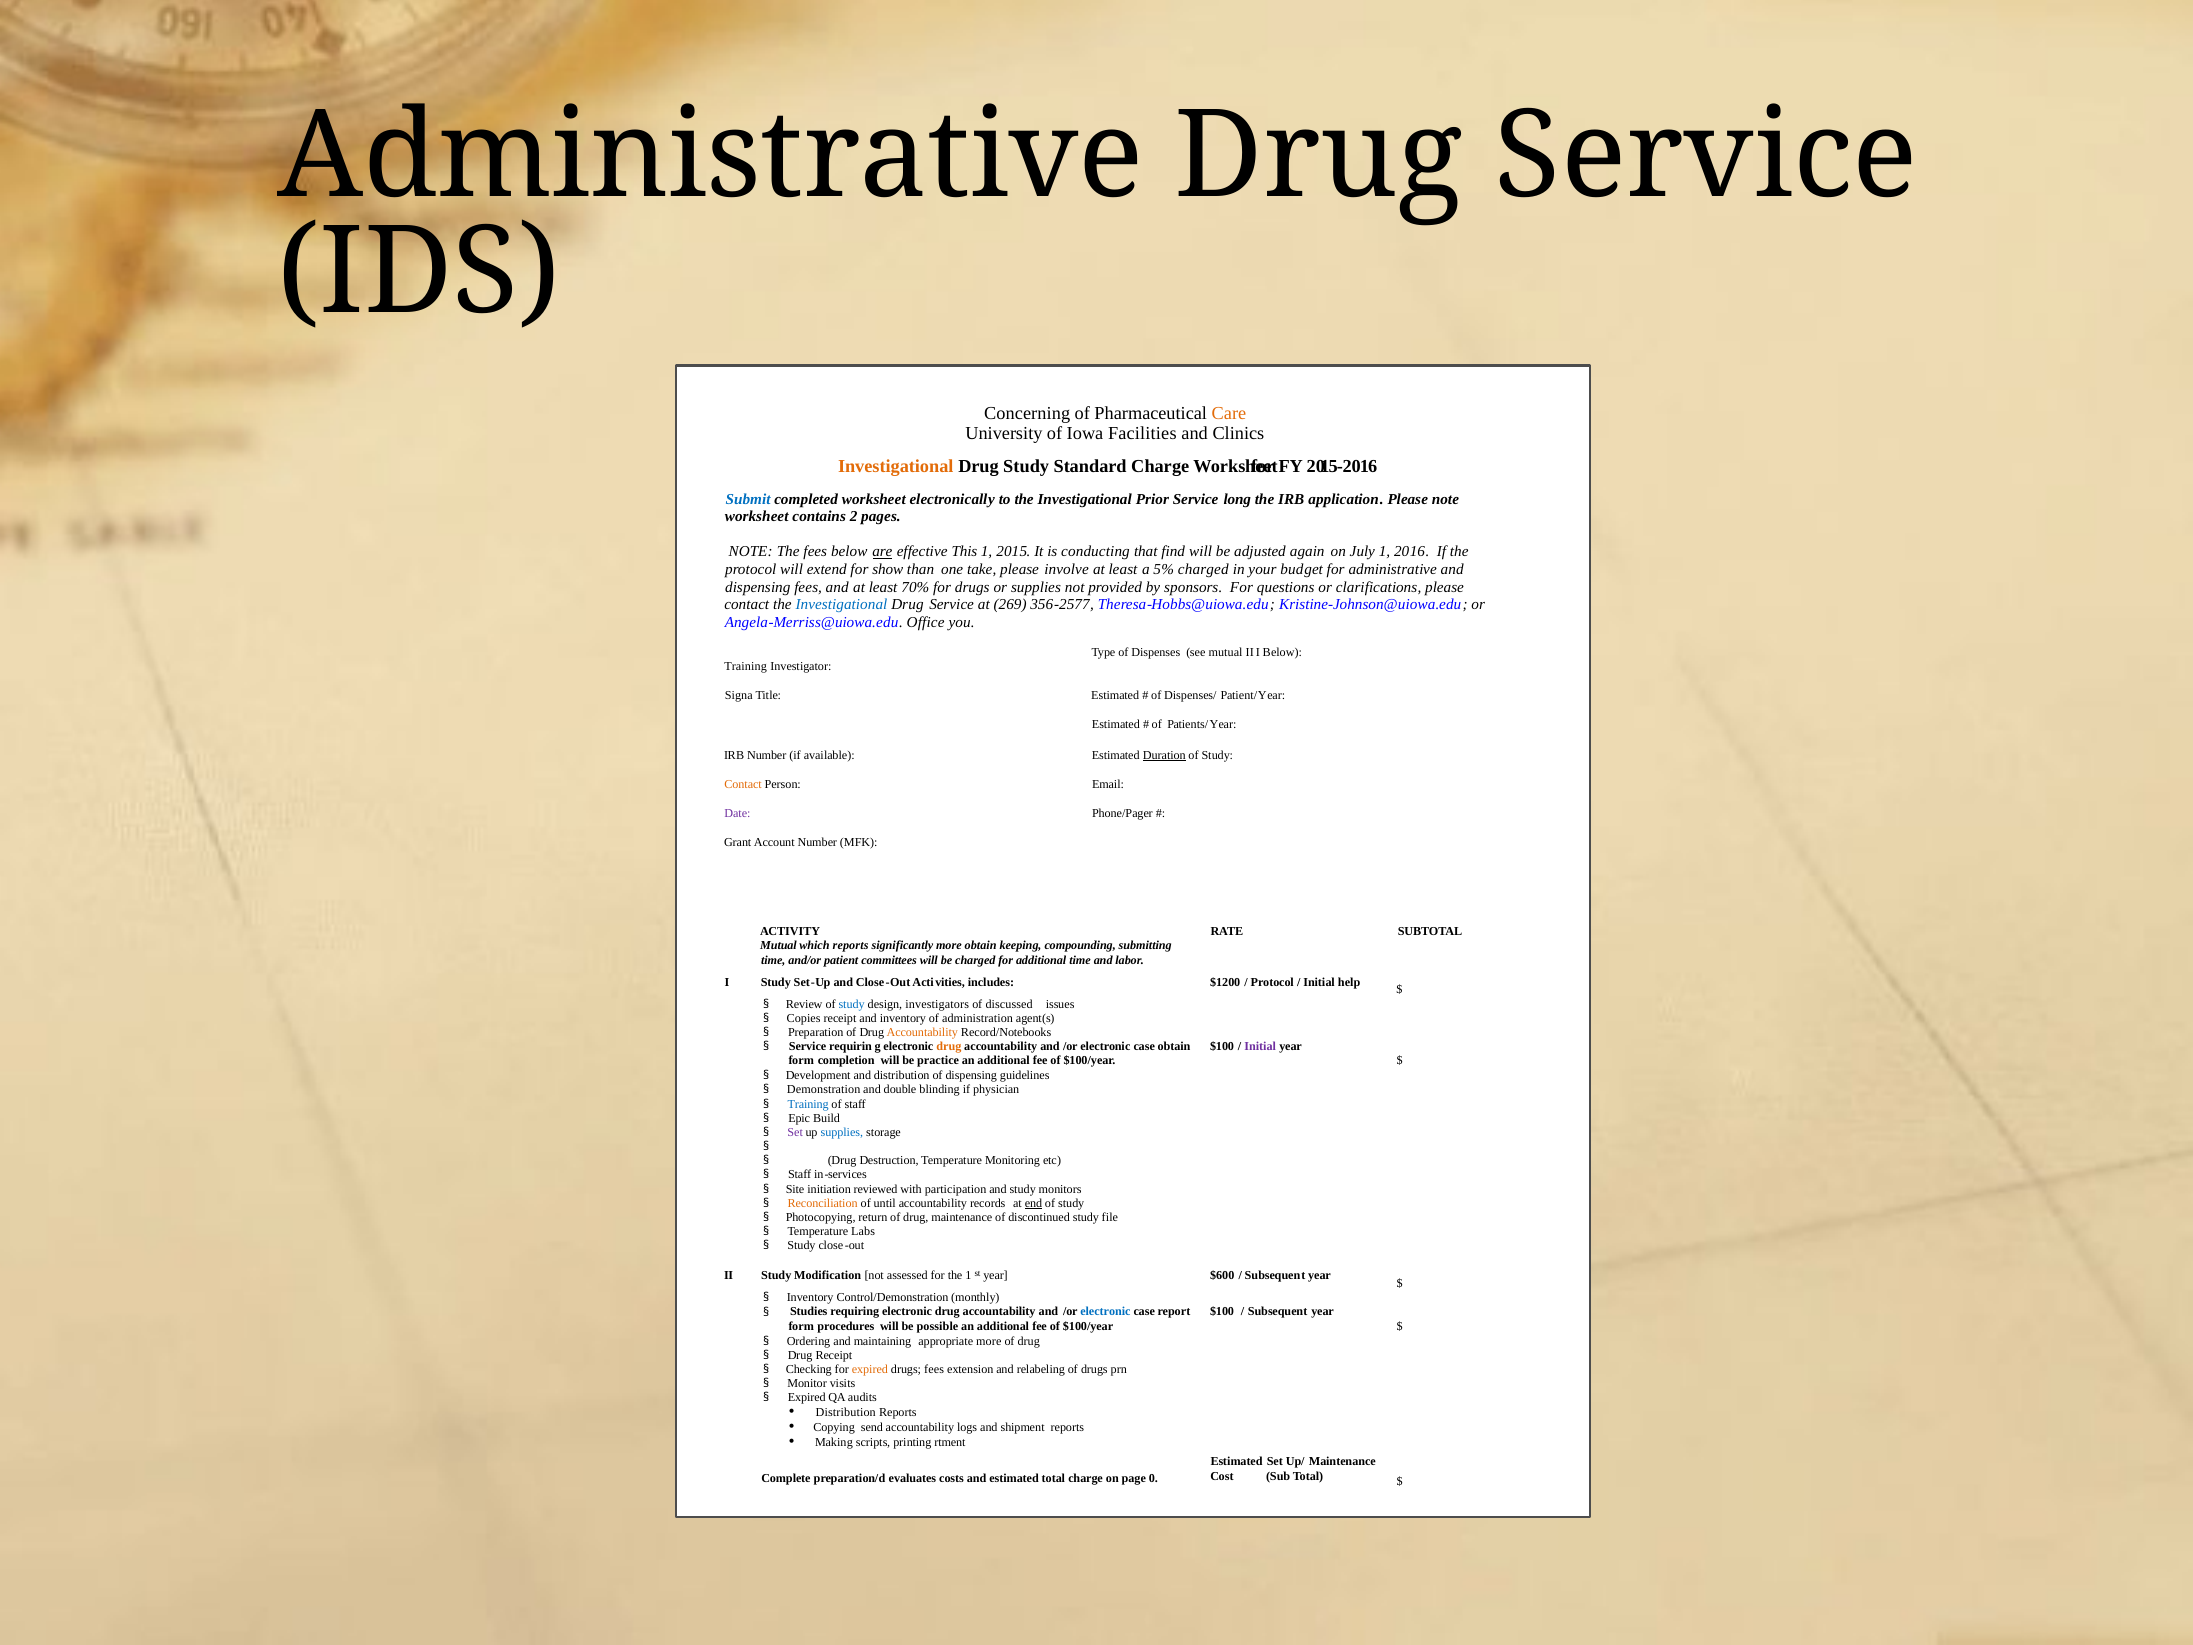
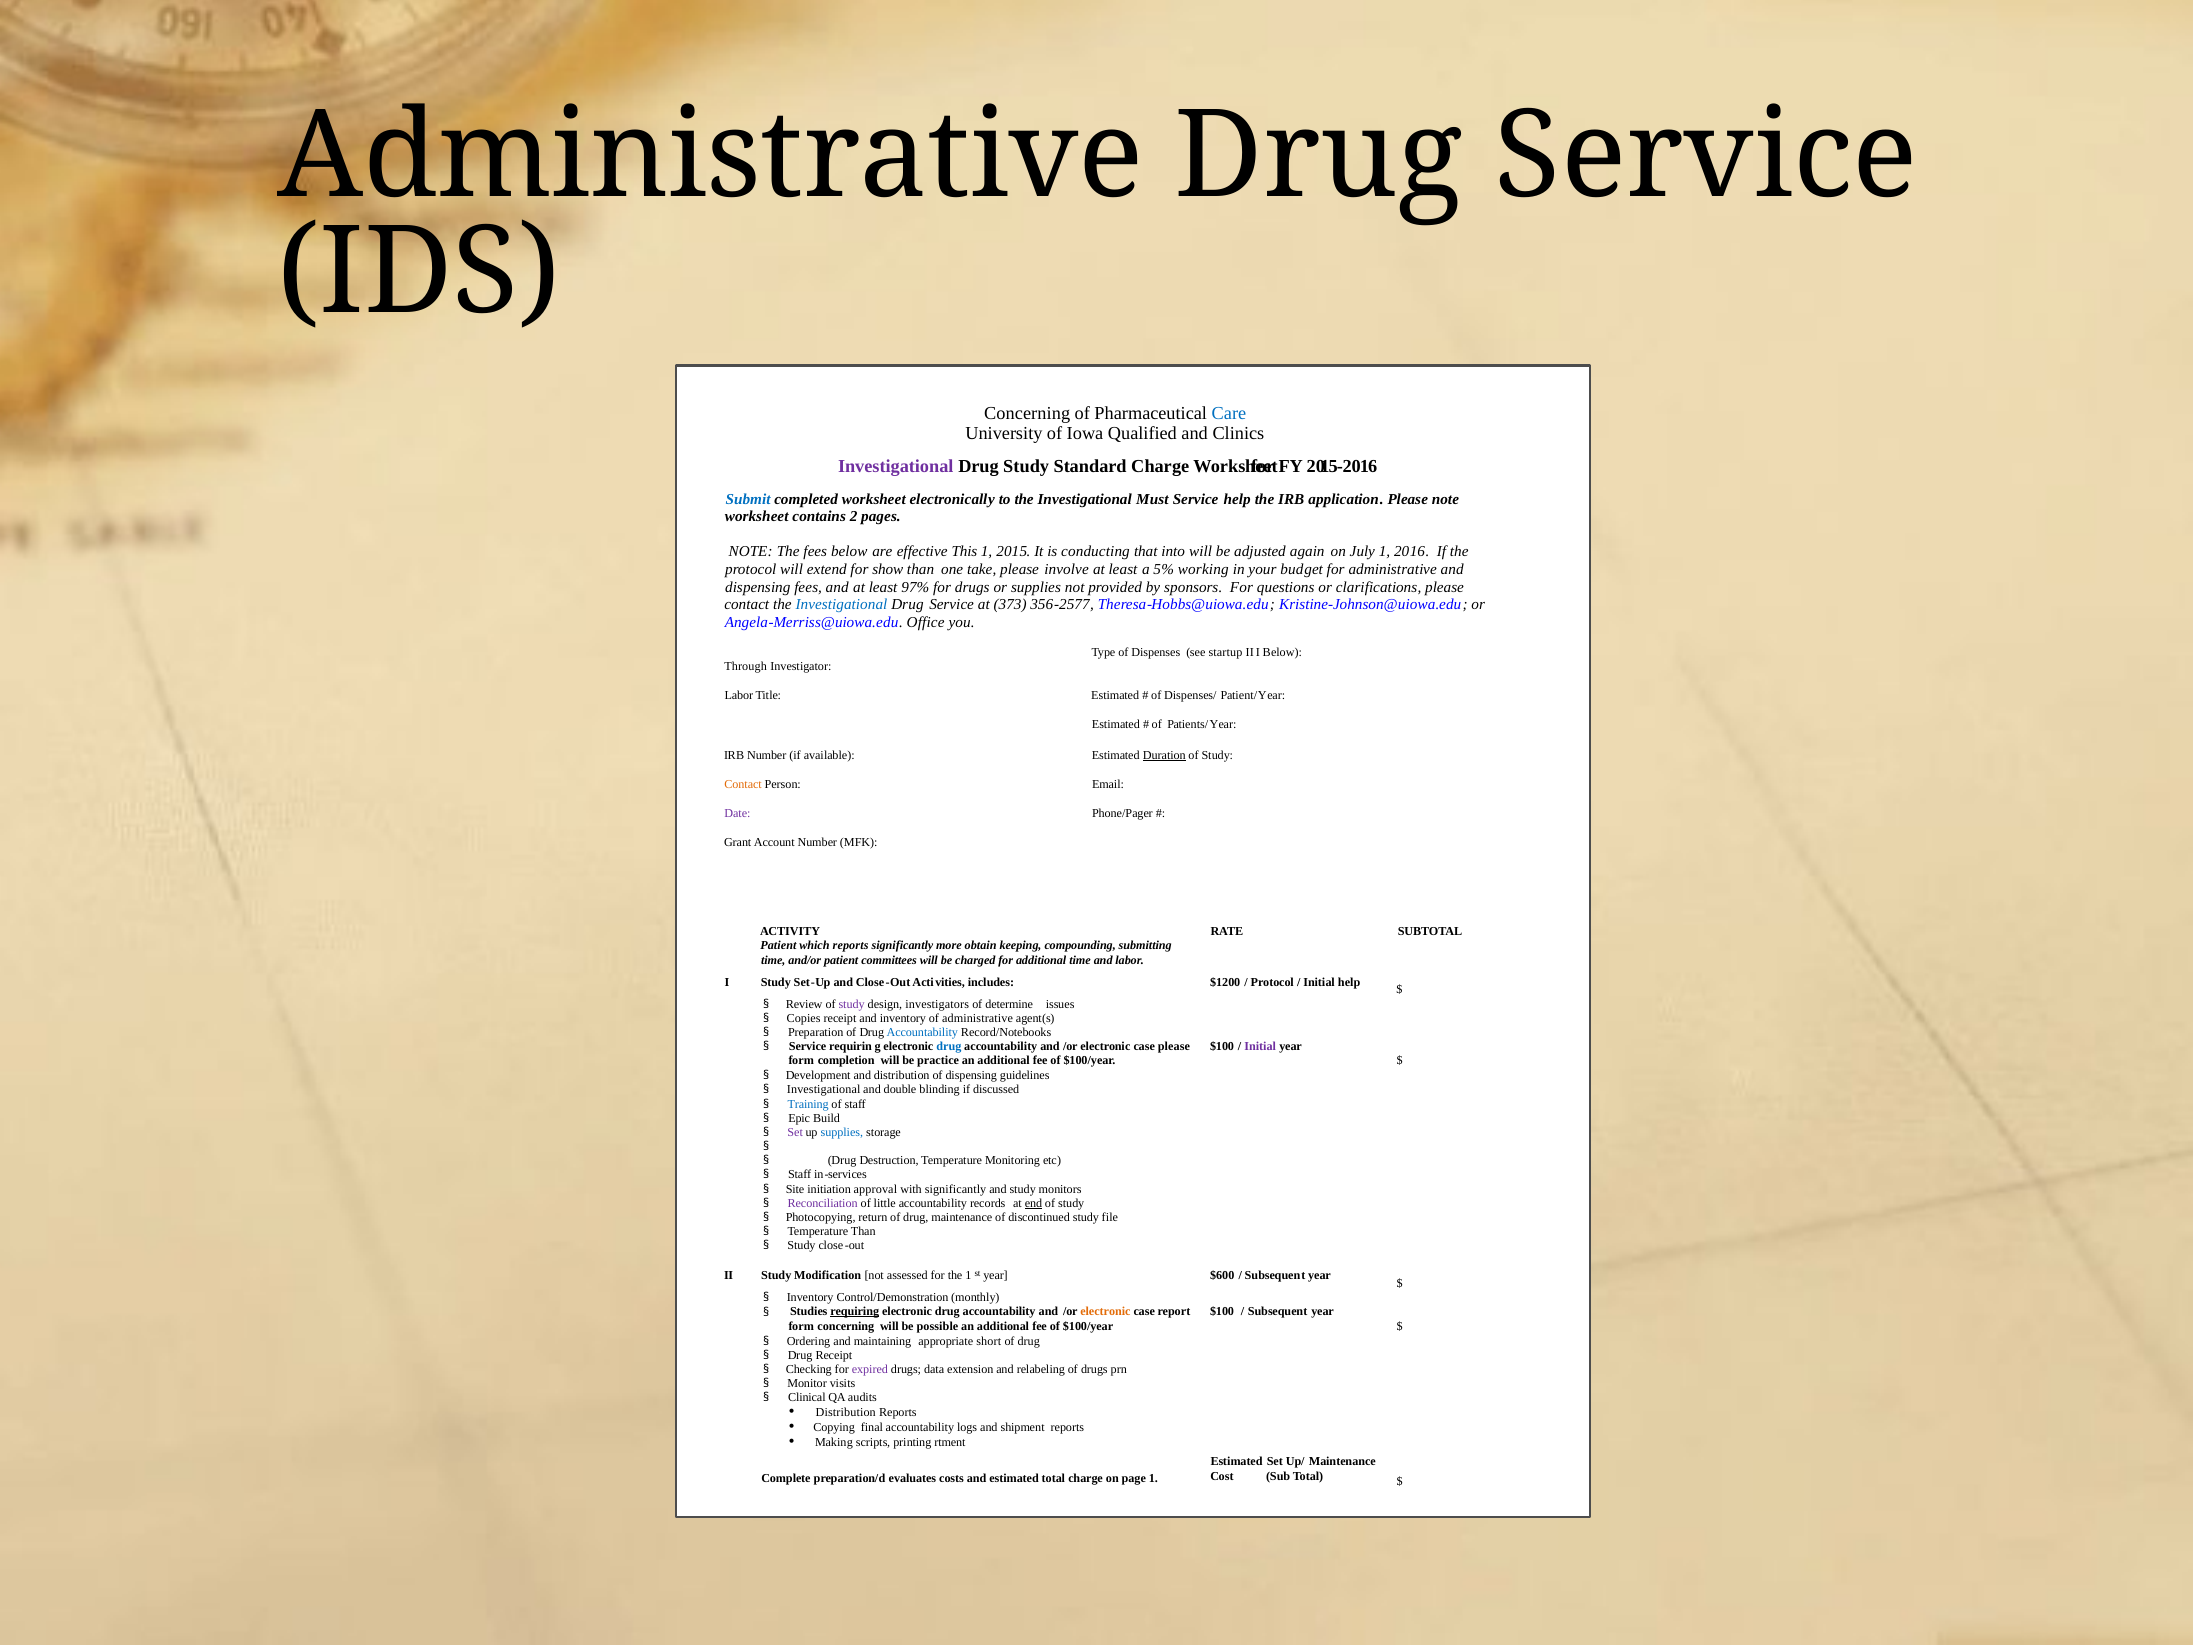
Care colour: orange -> blue
Facilities: Facilities -> Qualified
Investigational at (896, 467) colour: orange -> purple
Prior: Prior -> Must
Service long: long -> help
are underline: present -> none
find: find -> into
charged at (1203, 569): charged -> working
70%: 70% -> 97%
269: 269 -> 373
see mutual: mutual -> startup
Training at (746, 667): Training -> Through
Signa at (739, 696): Signa -> Labor
Mutual at (778, 946): Mutual -> Patient
study at (852, 1004) colour: blue -> purple
discussed: discussed -> determine
of administration: administration -> administrative
Accountability at (922, 1032) colour: orange -> blue
drug at (949, 1046) colour: orange -> blue
case obtain: obtain -> please
Demonstration at (824, 1090): Demonstration -> Investigational
physician: physician -> discussed
reviewed: reviewed -> approval
with participation: participation -> significantly
Reconciliation colour: orange -> purple
until: until -> little
Temperature Labs: Labs -> Than
requiring at (855, 1311) underline: none -> present
electronic at (1105, 1311) colour: blue -> orange
form procedures: procedures -> concerning
appropriate more: more -> short
expired at (870, 1369) colour: orange -> purple
drugs fees: fees -> data
Expired at (807, 1397): Expired -> Clinical
send: send -> final
page 0: 0 -> 1
